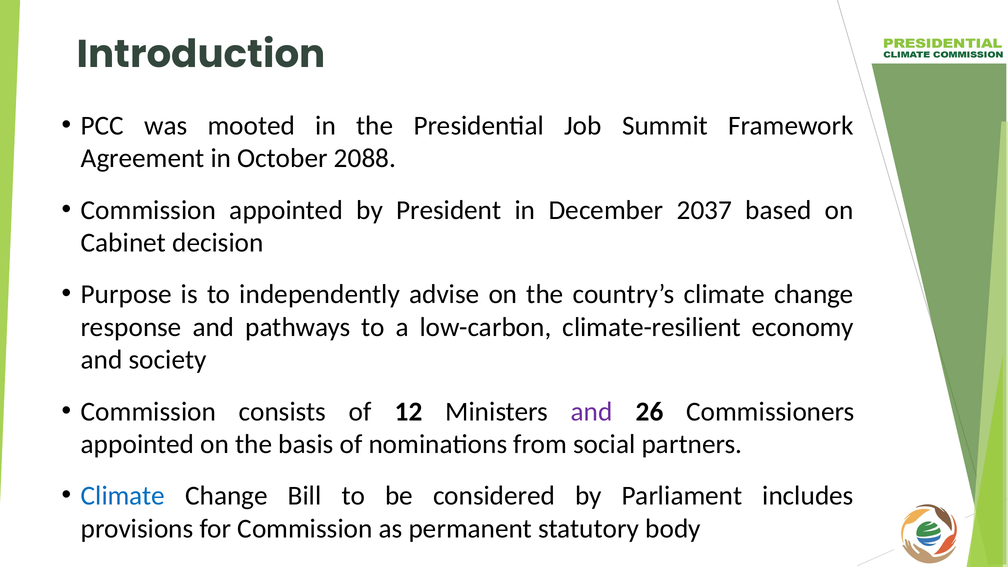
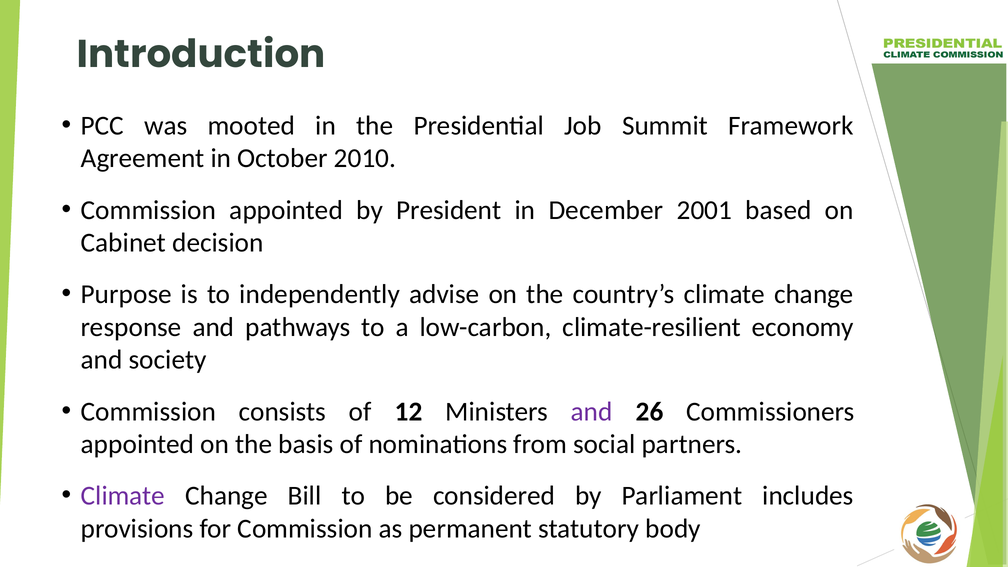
2088: 2088 -> 2010
2037: 2037 -> 2001
Climate at (123, 496) colour: blue -> purple
